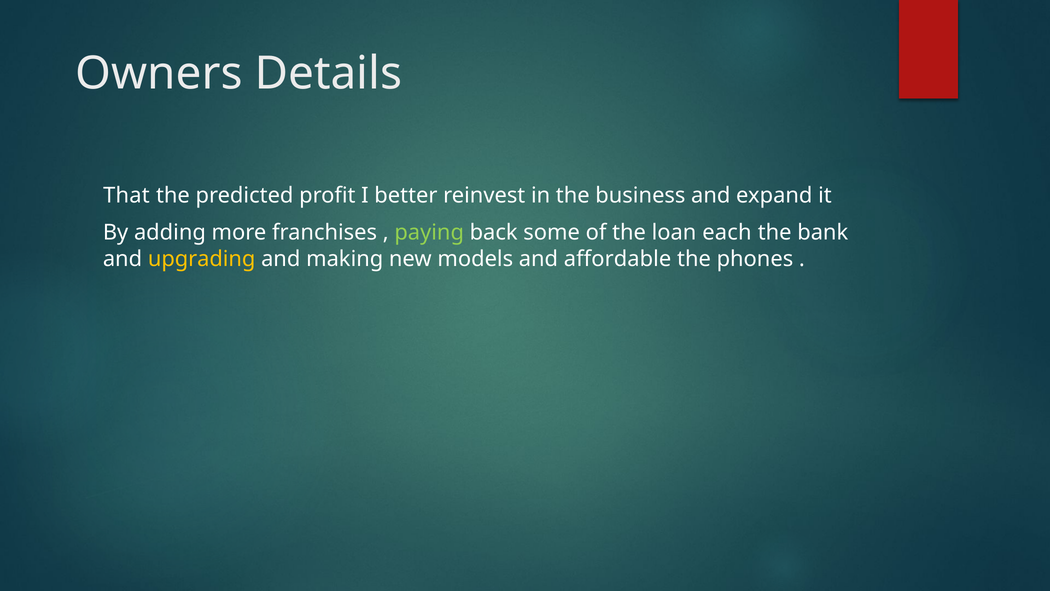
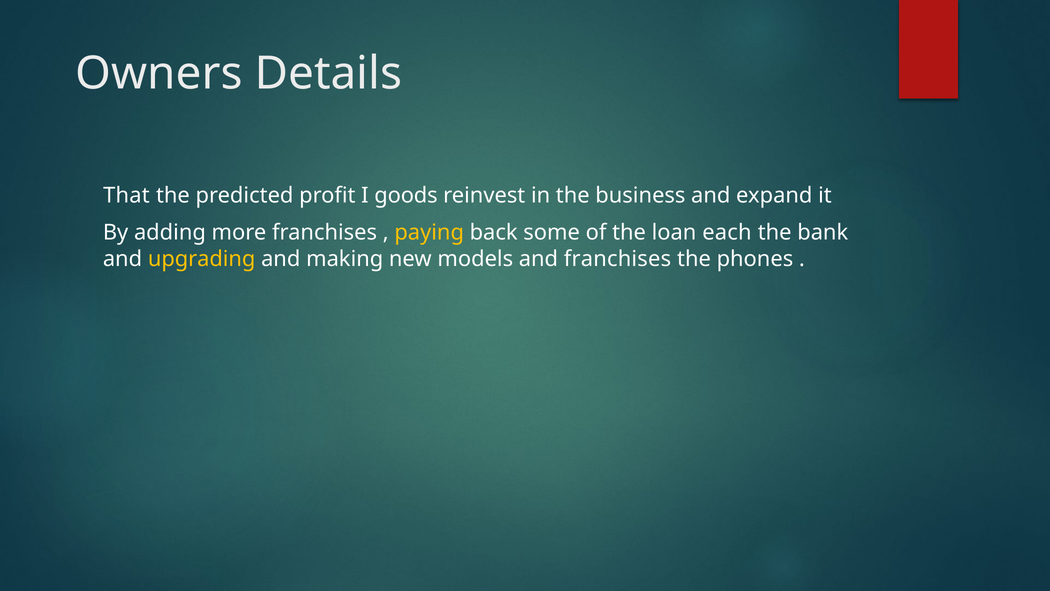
better: better -> goods
paying colour: light green -> yellow
and affordable: affordable -> franchises
